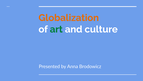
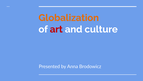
art colour: green -> red
